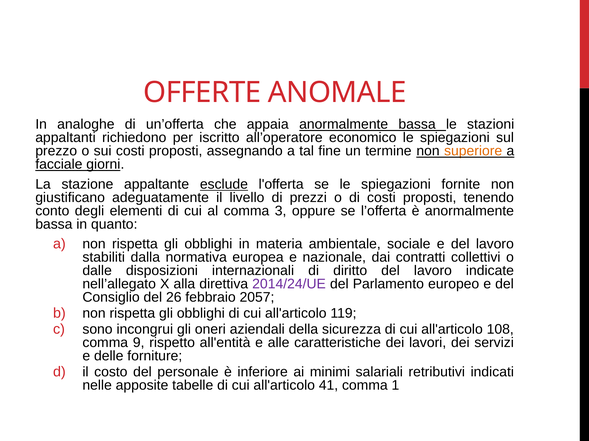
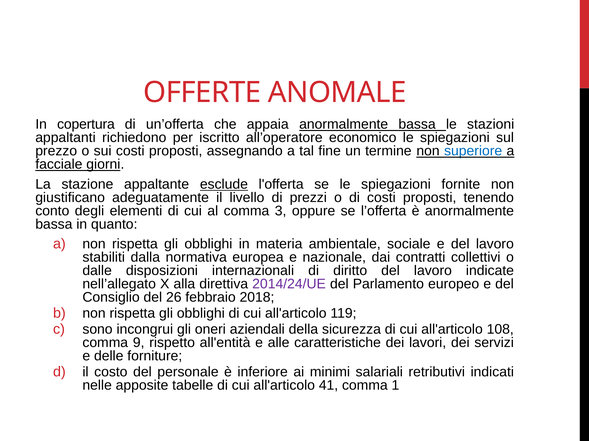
analoghe: analoghe -> copertura
superiore colour: orange -> blue
2057: 2057 -> 2018
